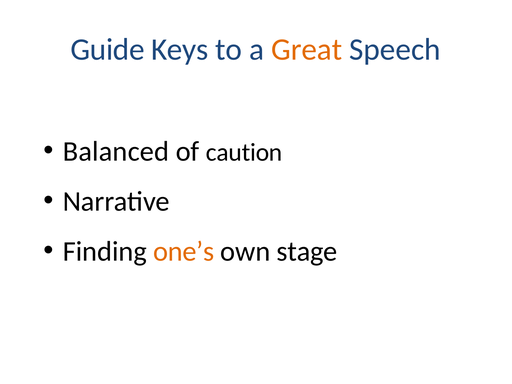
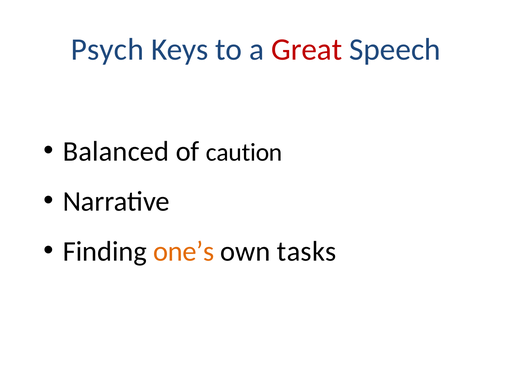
Guide: Guide -> Psych
Great colour: orange -> red
stage: stage -> tasks
